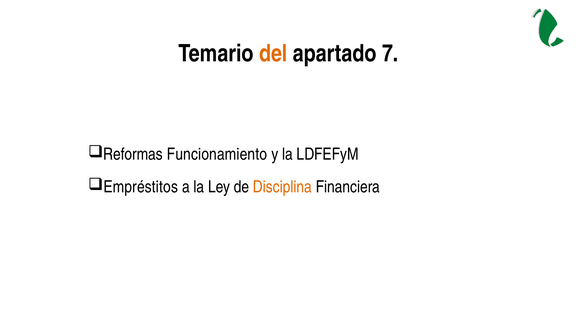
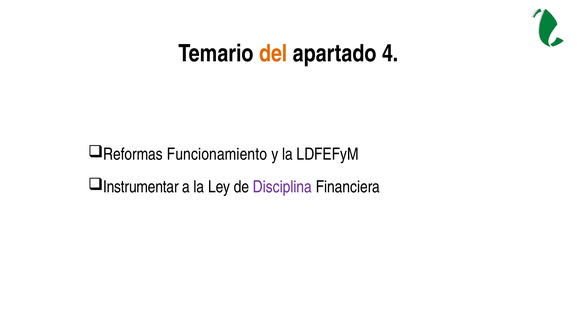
7: 7 -> 4
Empréstitos: Empréstitos -> Instrumentar
Disciplina colour: orange -> purple
